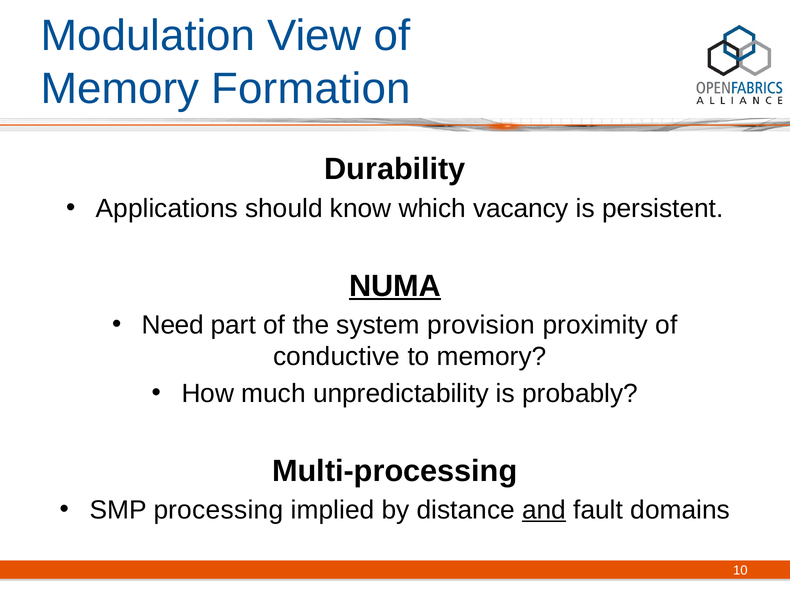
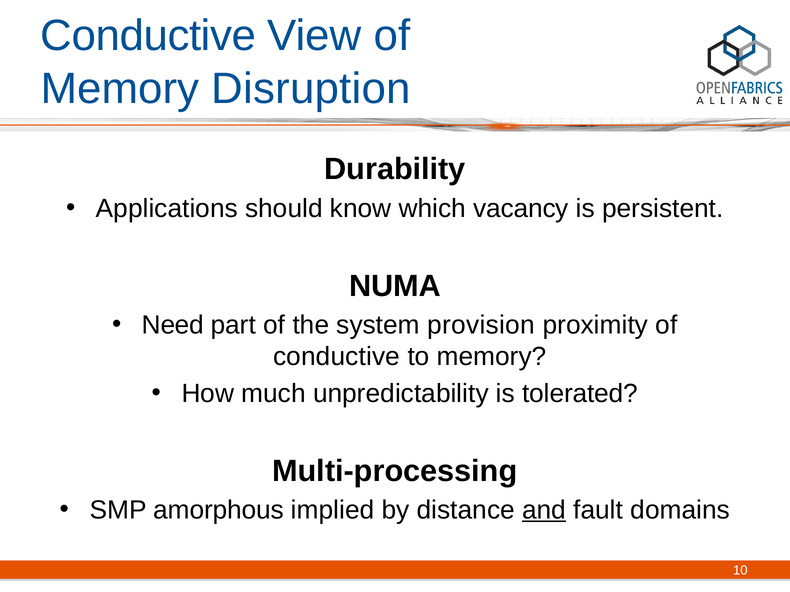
Modulation at (148, 36): Modulation -> Conductive
Formation: Formation -> Disruption
NUMA underline: present -> none
probably: probably -> tolerated
processing: processing -> amorphous
